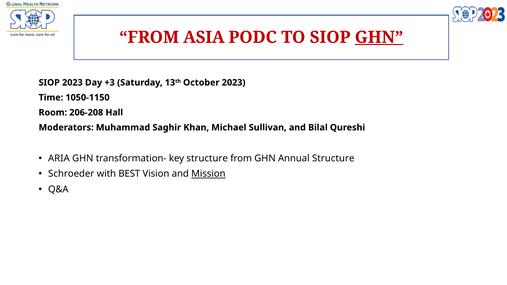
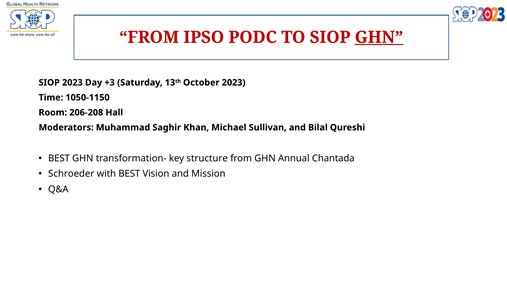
ASIA: ASIA -> IPSO
ARIA at (59, 158): ARIA -> BEST
Annual Structure: Structure -> Chantada
Mission underline: present -> none
